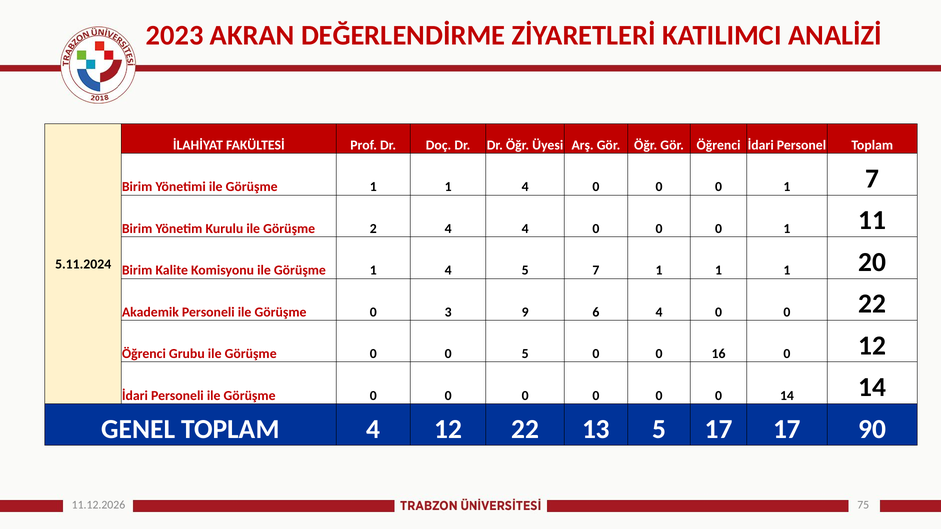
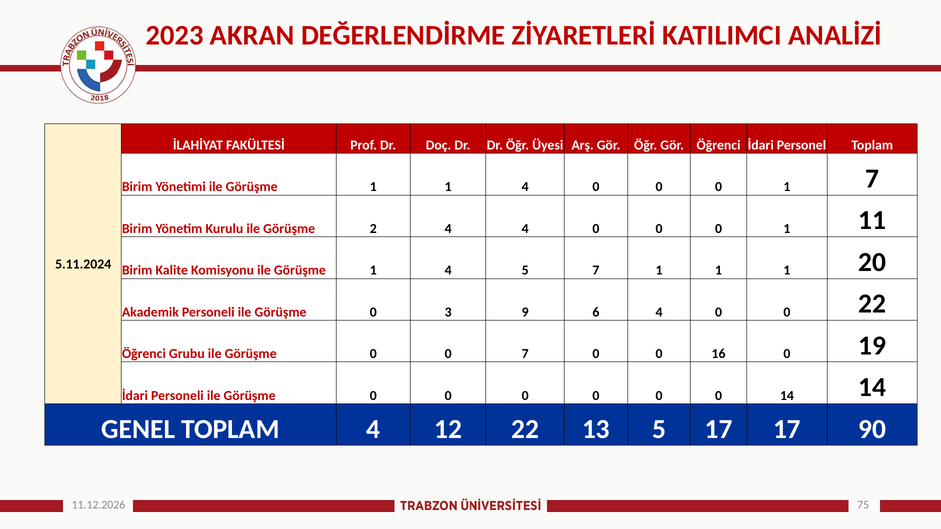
0 5: 5 -> 7
0 12: 12 -> 19
